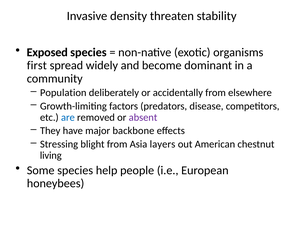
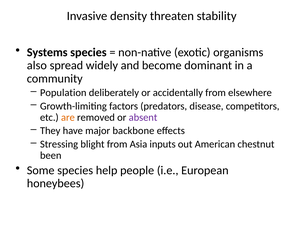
Exposed: Exposed -> Systems
first: first -> also
are colour: blue -> orange
layers: layers -> inputs
living: living -> been
